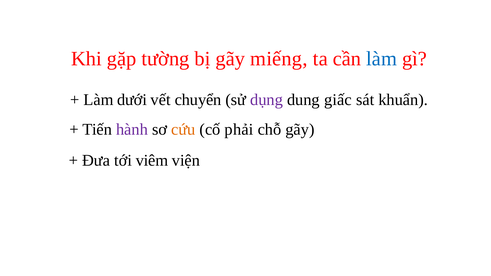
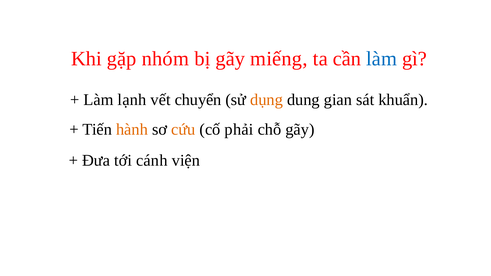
tường: tường -> nhóm
dưới: dưới -> lạnh
dụng colour: purple -> orange
giấc: giấc -> gian
hành colour: purple -> orange
viêm: viêm -> cánh
